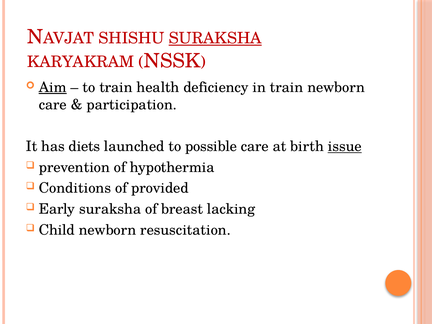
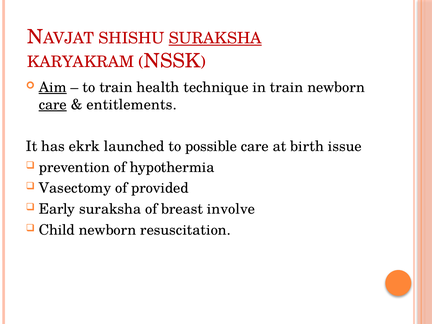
deficiency: deficiency -> technique
care at (53, 105) underline: none -> present
participation: participation -> entitlements
diets: diets -> ekrk
issue underline: present -> none
Conditions: Conditions -> Vasectomy
lacking: lacking -> involve
